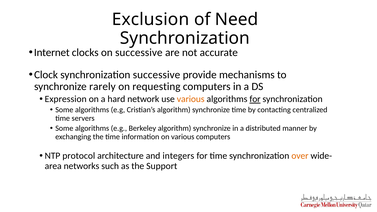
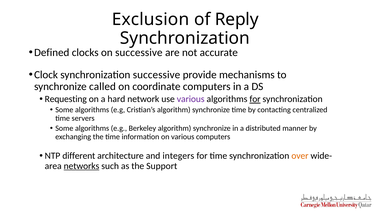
Need: Need -> Reply
Internet: Internet -> Defined
rarely: rarely -> called
requesting: requesting -> coordinate
Expression: Expression -> Requesting
various at (191, 99) colour: orange -> purple
protocol: protocol -> different
networks underline: none -> present
